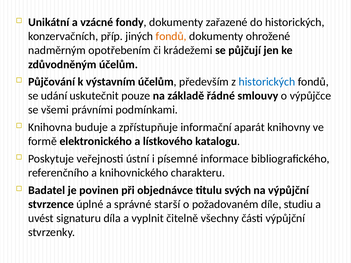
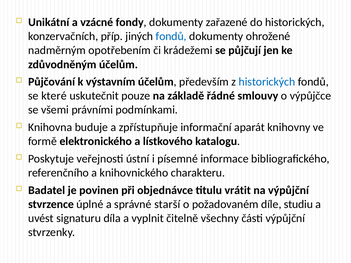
fondů at (171, 36) colour: orange -> blue
udání: udání -> které
svých: svých -> vrátit
